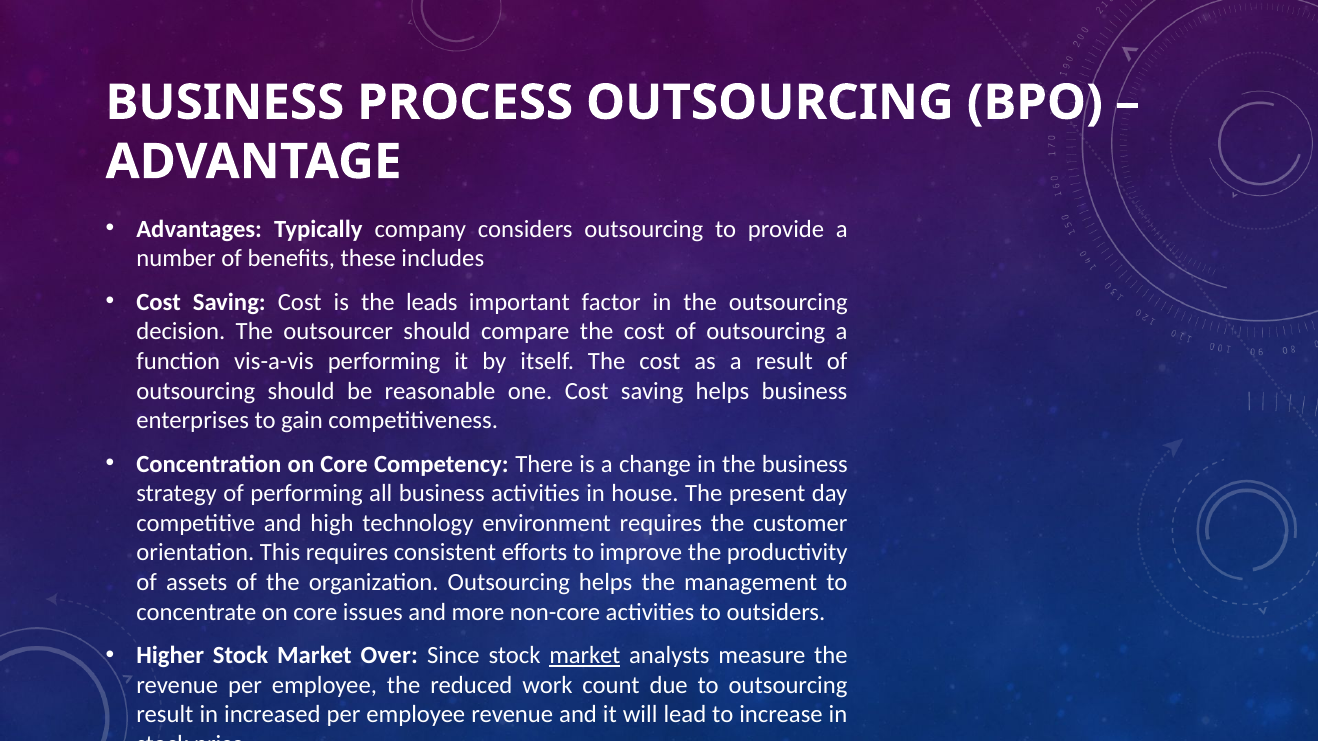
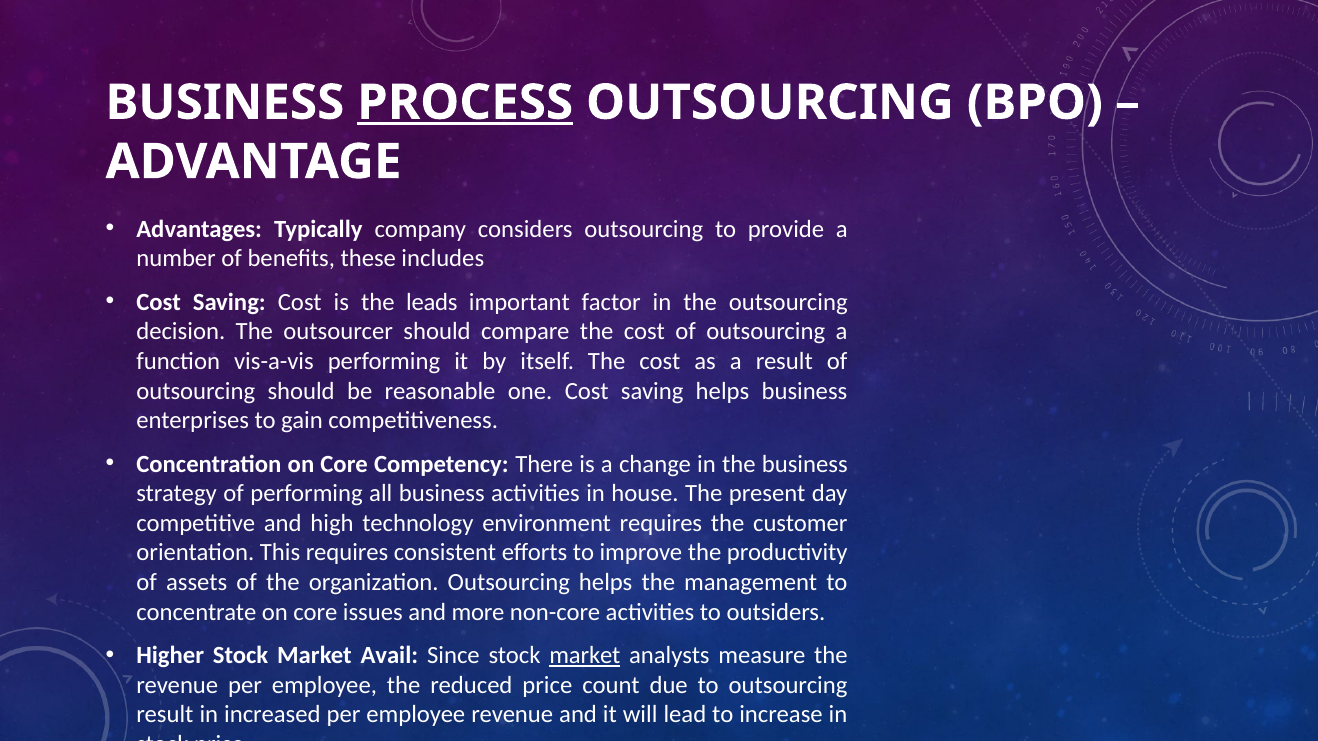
PROCESS underline: none -> present
Over: Over -> Avail
reduced work: work -> price
